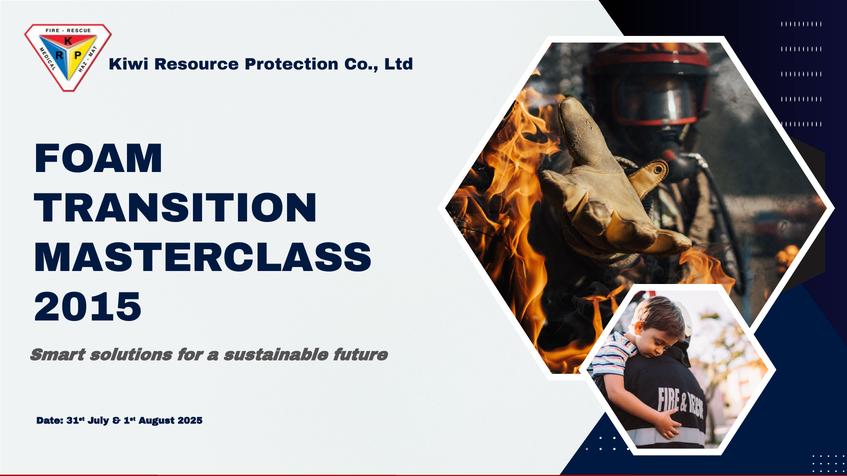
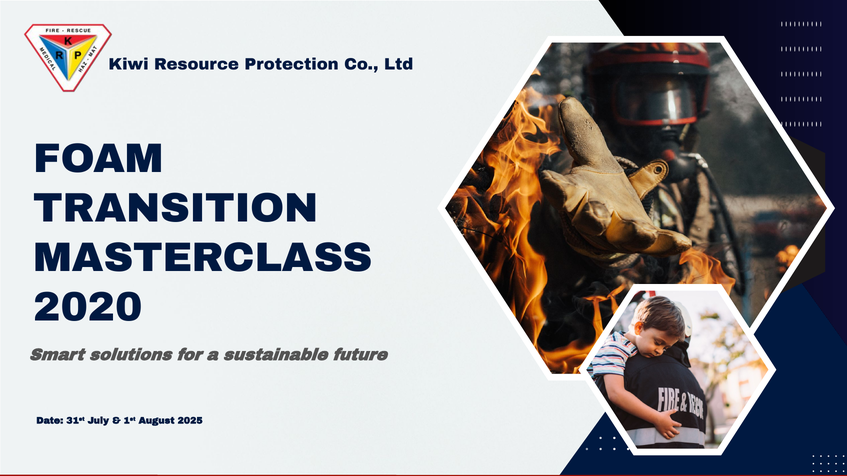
2015: 2015 -> 2020
